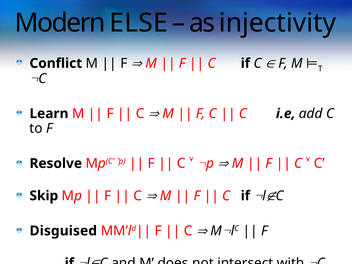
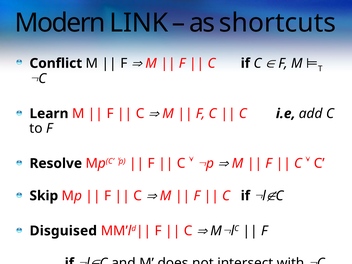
ELSE: ELSE -> LINK
injectivity: injectivity -> shortcuts
